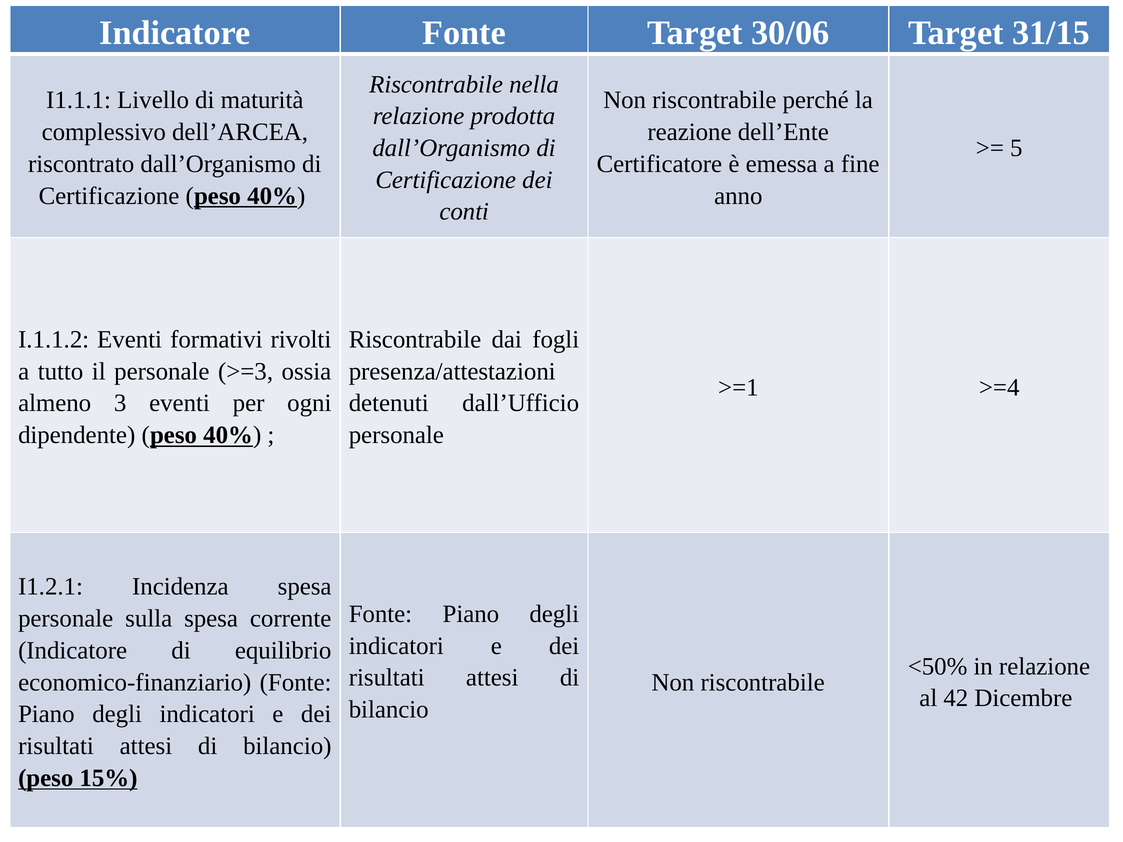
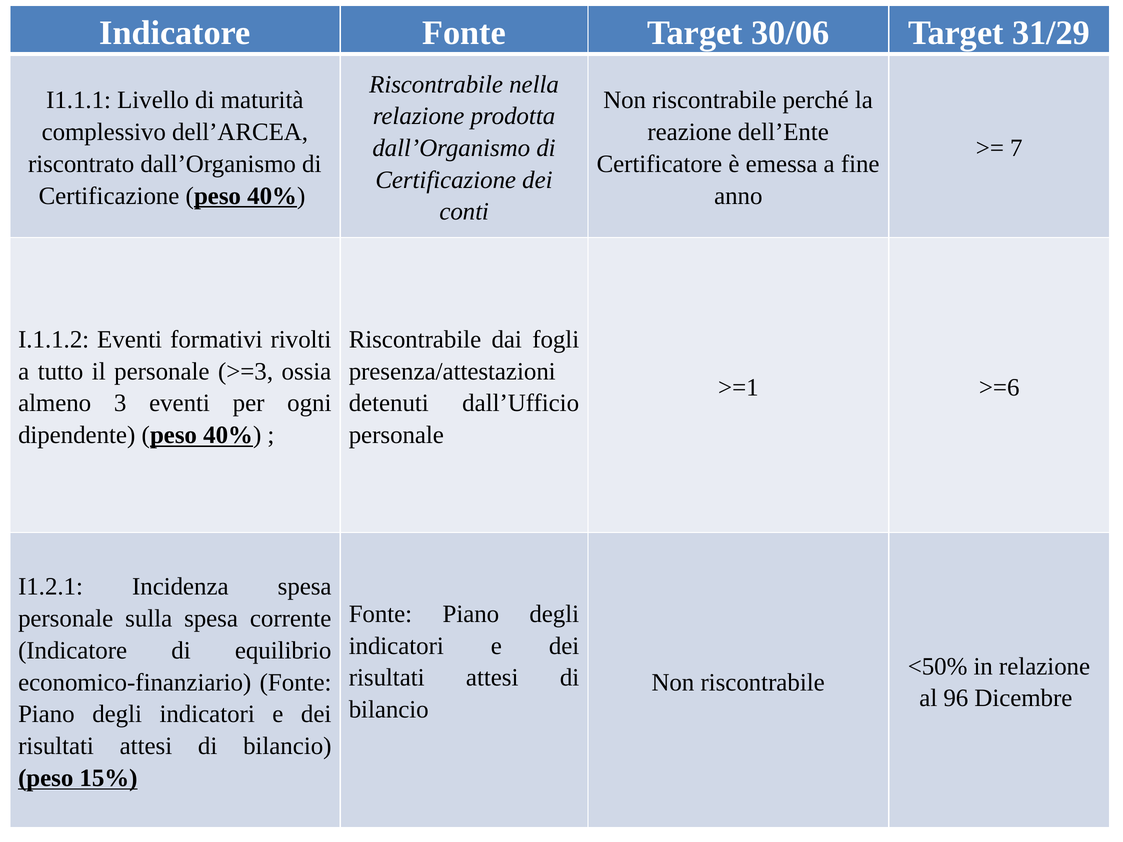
31/15: 31/15 -> 31/29
5: 5 -> 7
>=4: >=4 -> >=6
42: 42 -> 96
